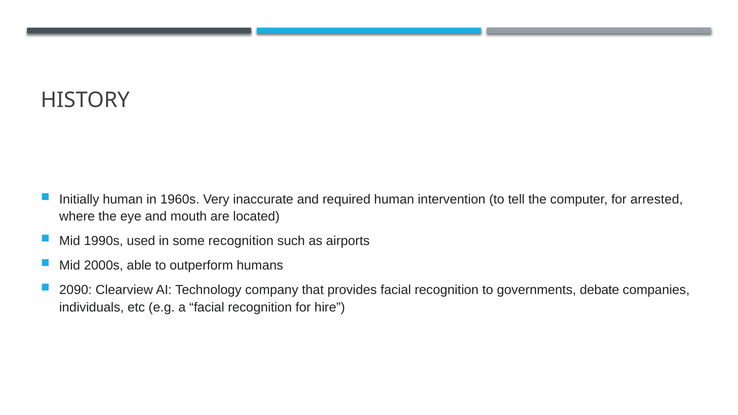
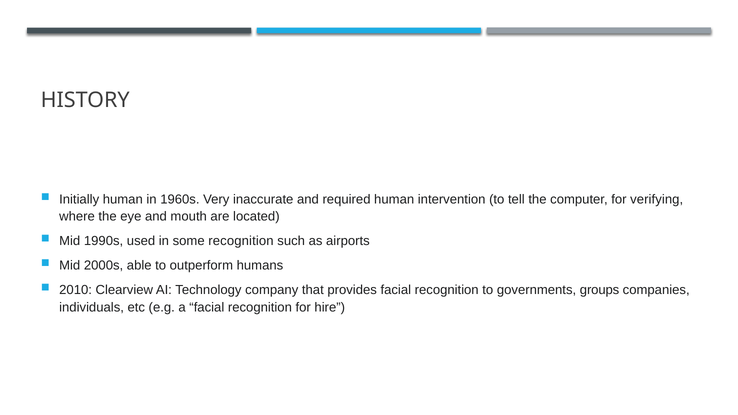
arrested: arrested -> verifying
2090: 2090 -> 2010
debate: debate -> groups
